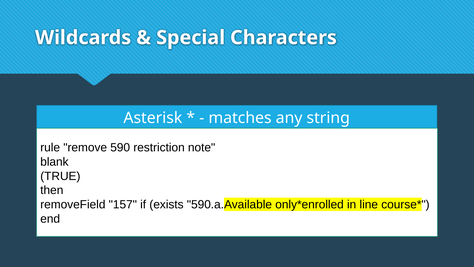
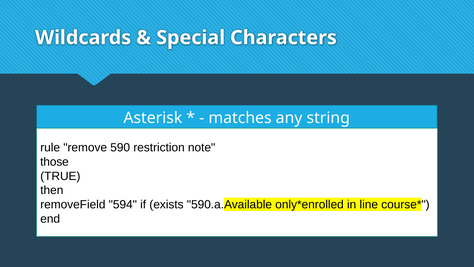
blank: blank -> those
157: 157 -> 594
